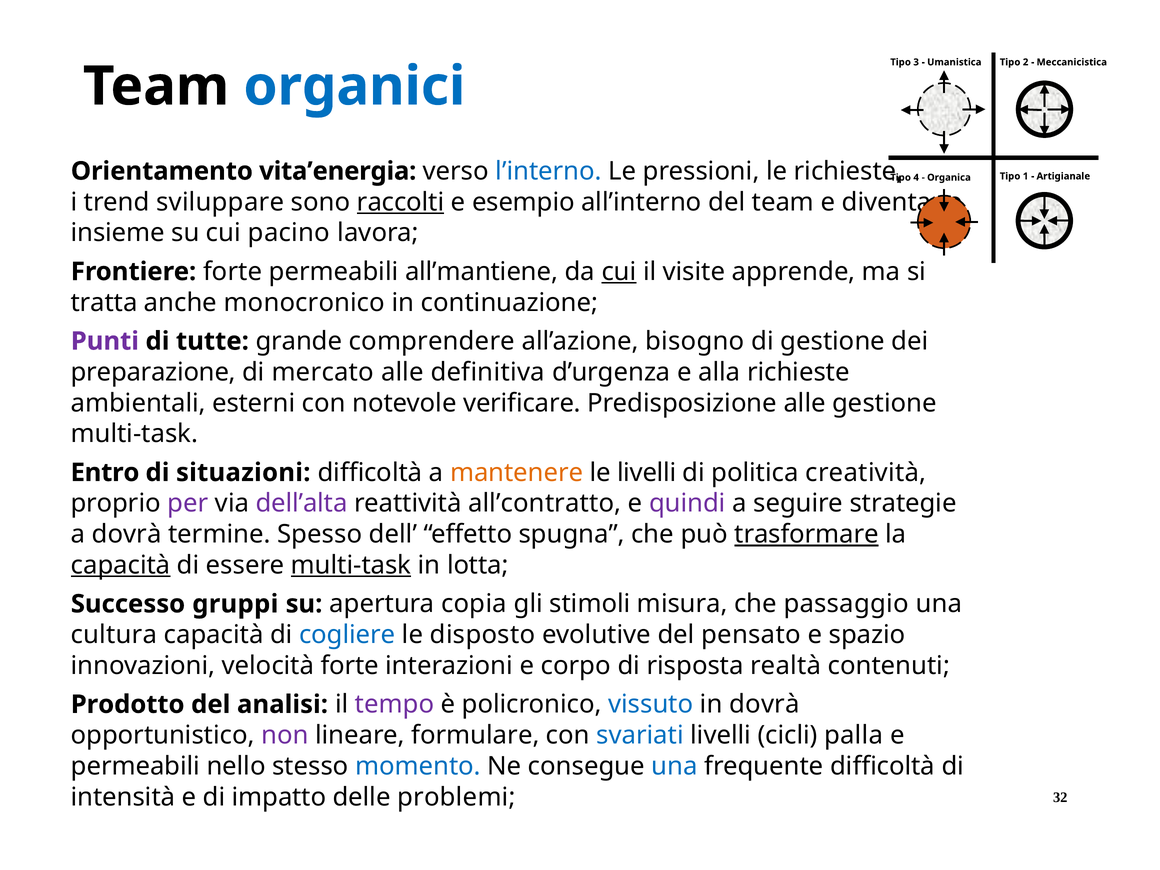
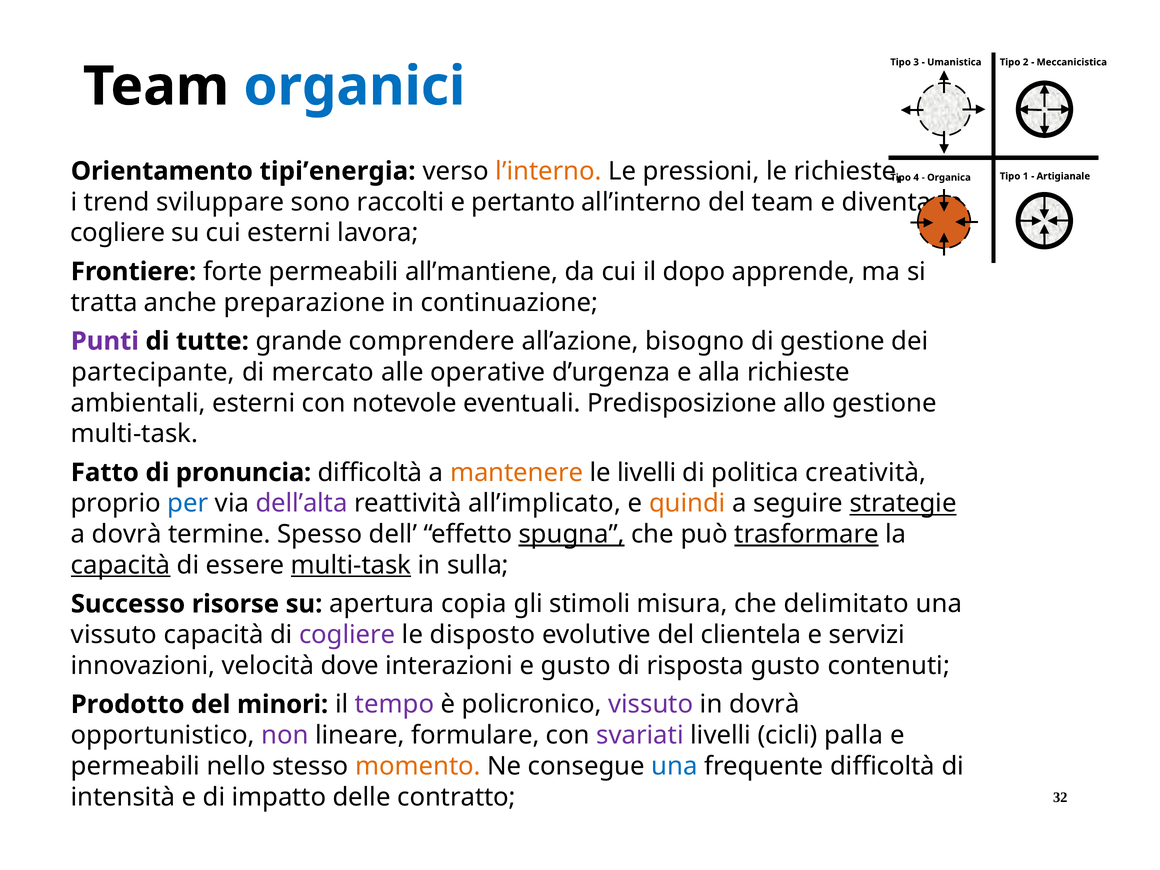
vita’energia: vita’energia -> tipi’energia
l’interno colour: blue -> orange
raccolti underline: present -> none
esempio: esempio -> pertanto
insieme at (118, 233): insieme -> cogliere
cui pacino: pacino -> esterni
cui at (619, 272) underline: present -> none
visite: visite -> dopo
monocronico: monocronico -> preparazione
preparazione: preparazione -> partecipante
definitiva: definitiva -> operative
verificare: verificare -> eventuali
Predisposizione alle: alle -> allo
Entro: Entro -> Fatto
situazioni: situazioni -> pronuncia
per colour: purple -> blue
all’contratto: all’contratto -> all’implicato
quindi colour: purple -> orange
strategie underline: none -> present
spugna underline: none -> present
lotta: lotta -> sulla
gruppi: gruppi -> risorse
passaggio: passaggio -> delimitato
cultura at (114, 635): cultura -> vissuto
cogliere at (347, 635) colour: blue -> purple
pensato: pensato -> clientela
spazio: spazio -> servizi
velocità forte: forte -> dove
e corpo: corpo -> gusto
risposta realtà: realtà -> gusto
analisi: analisi -> minori
vissuto at (651, 704) colour: blue -> purple
svariati colour: blue -> purple
momento colour: blue -> orange
problemi: problemi -> contratto
